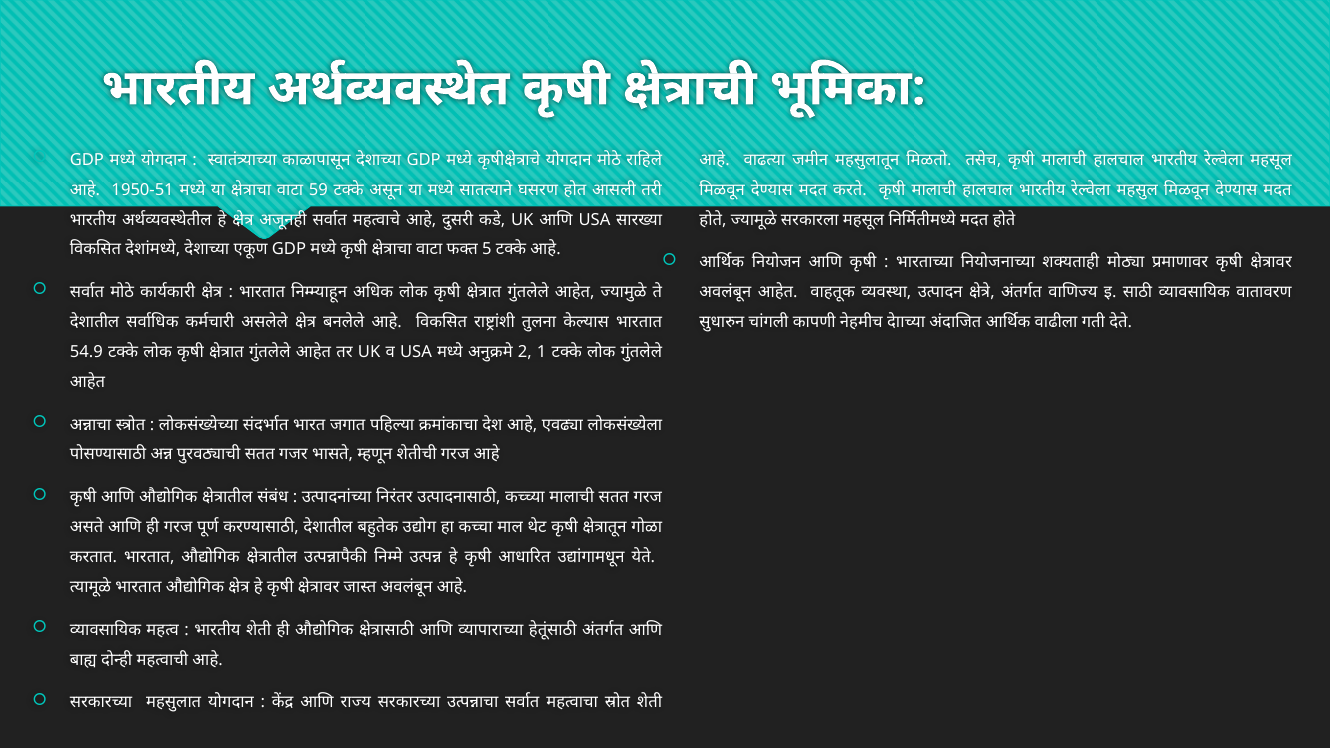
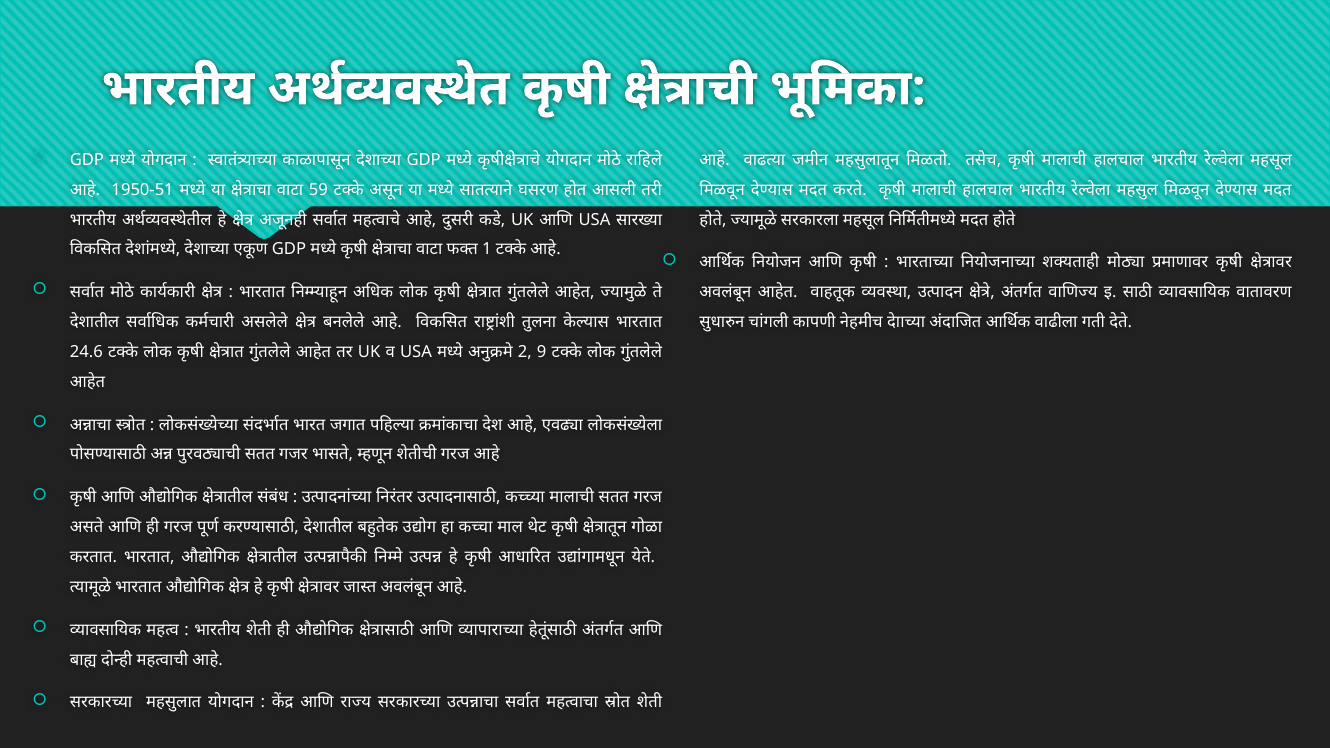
5: 5 -> 1
54.9: 54.9 -> 24.6
1: 1 -> 9
